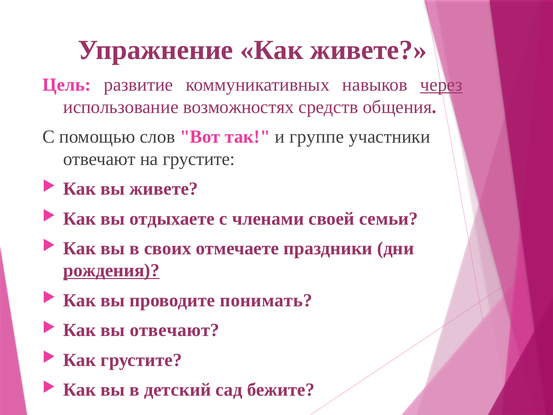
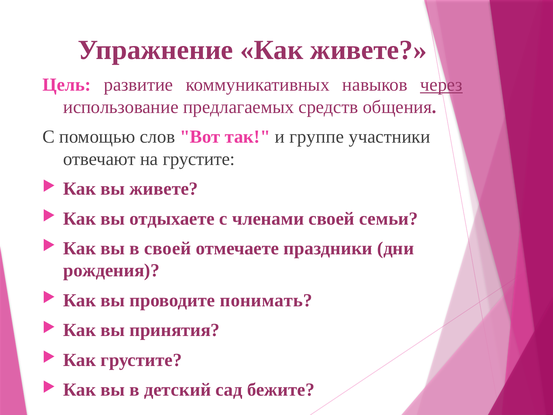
возможностях: возможностях -> предлагаемых
в своих: своих -> своей
рождения underline: present -> none
вы отвечают: отвечают -> принятия
